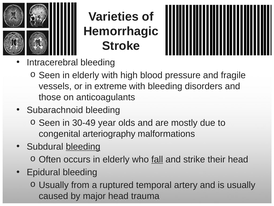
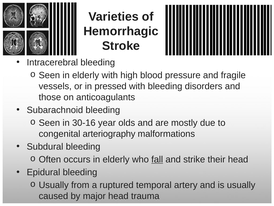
extreme: extreme -> pressed
30-49: 30-49 -> 30-16
bleeding at (83, 146) underline: present -> none
